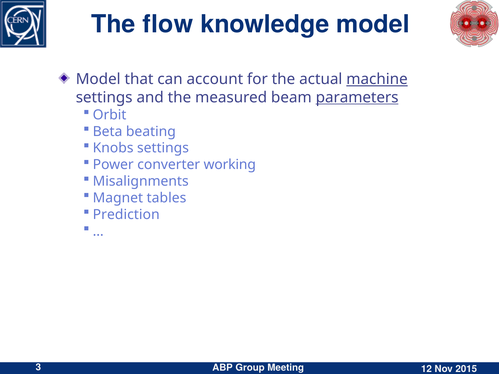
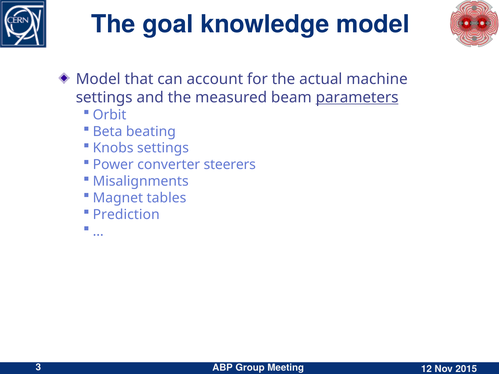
flow: flow -> goal
machine underline: present -> none
working: working -> steerers
